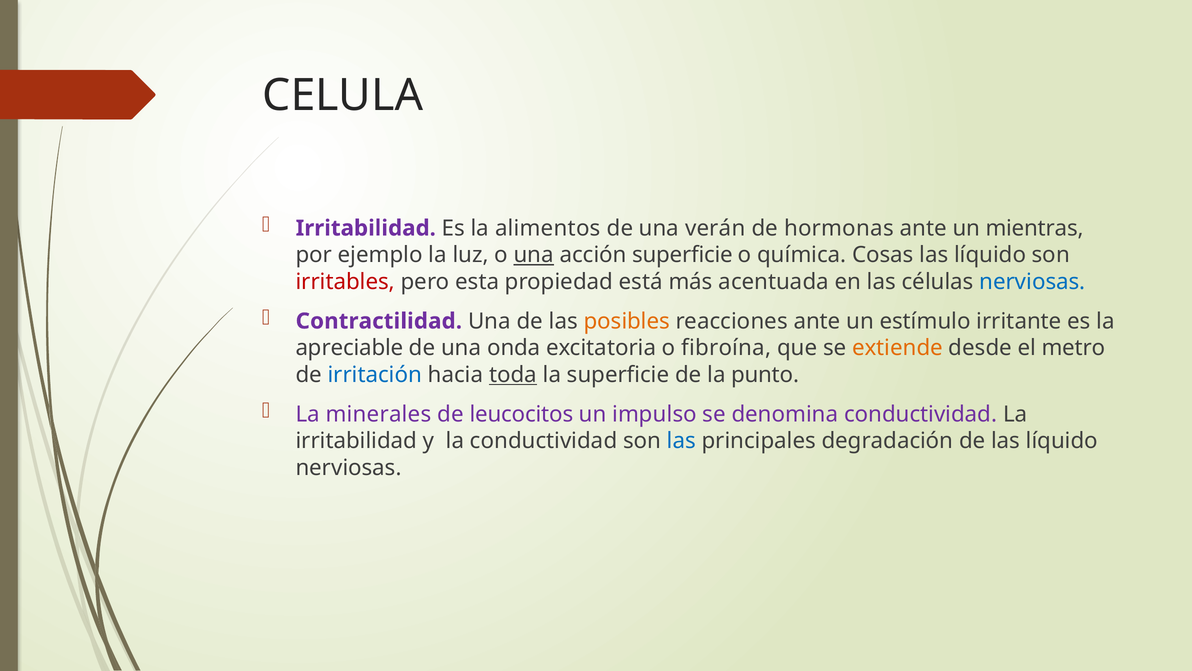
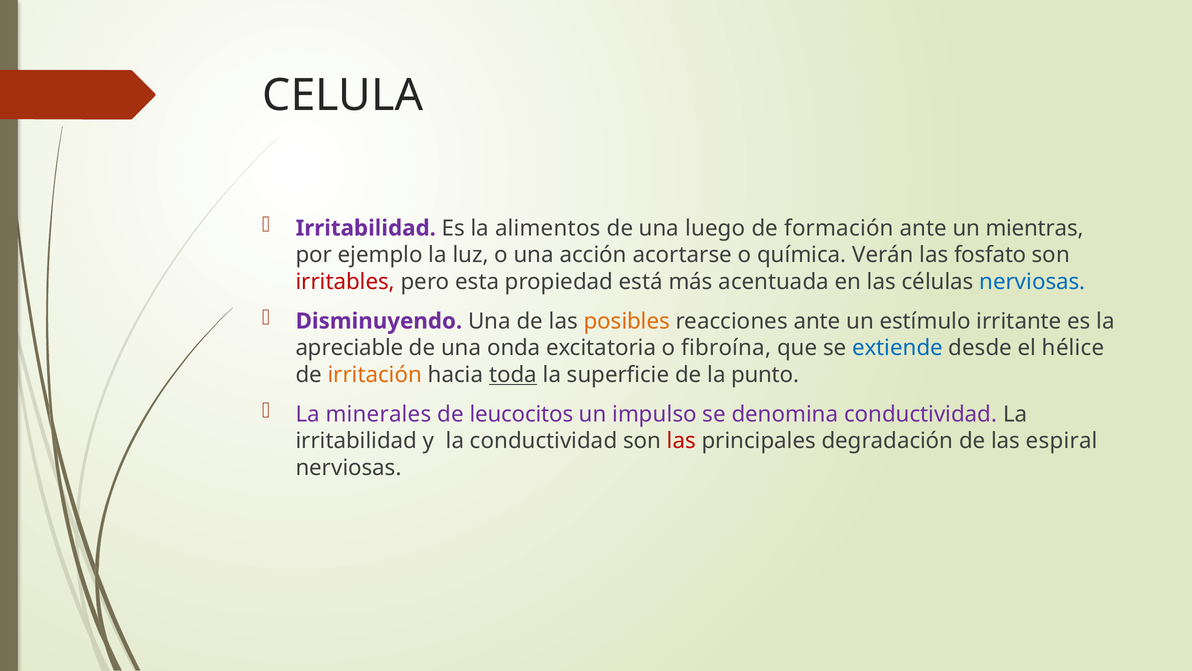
verán: verán -> luego
hormonas: hormonas -> formación
una at (534, 255) underline: present -> none
acción superficie: superficie -> acortarse
Cosas: Cosas -> Verán
líquido at (990, 255): líquido -> fosfato
Contractilidad: Contractilidad -> Disminuyendo
extiende colour: orange -> blue
metro: metro -> hélice
irritación colour: blue -> orange
las at (681, 441) colour: blue -> red
de las líquido: líquido -> espiral
